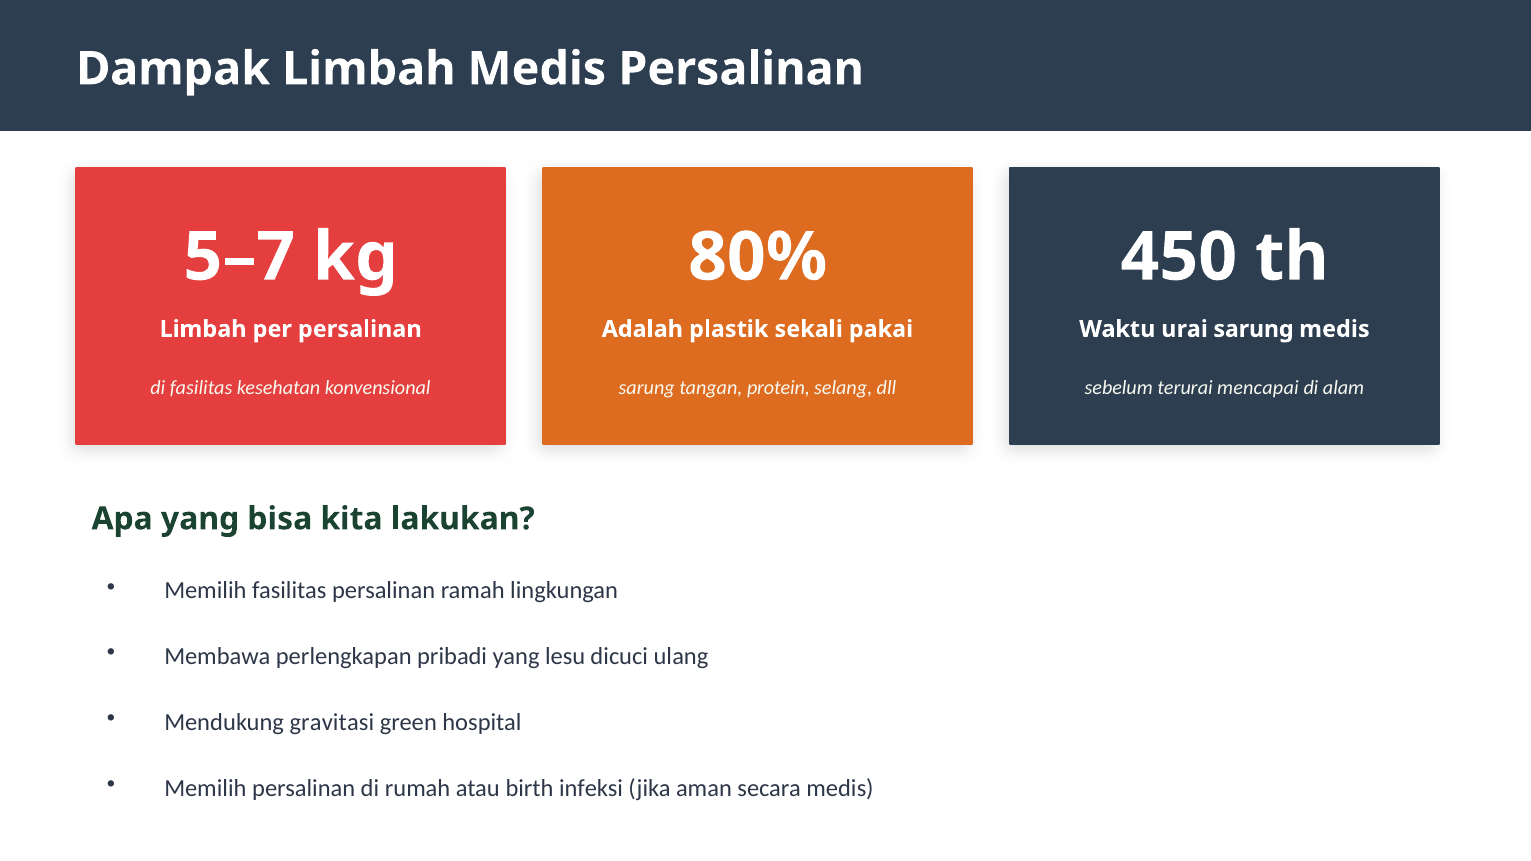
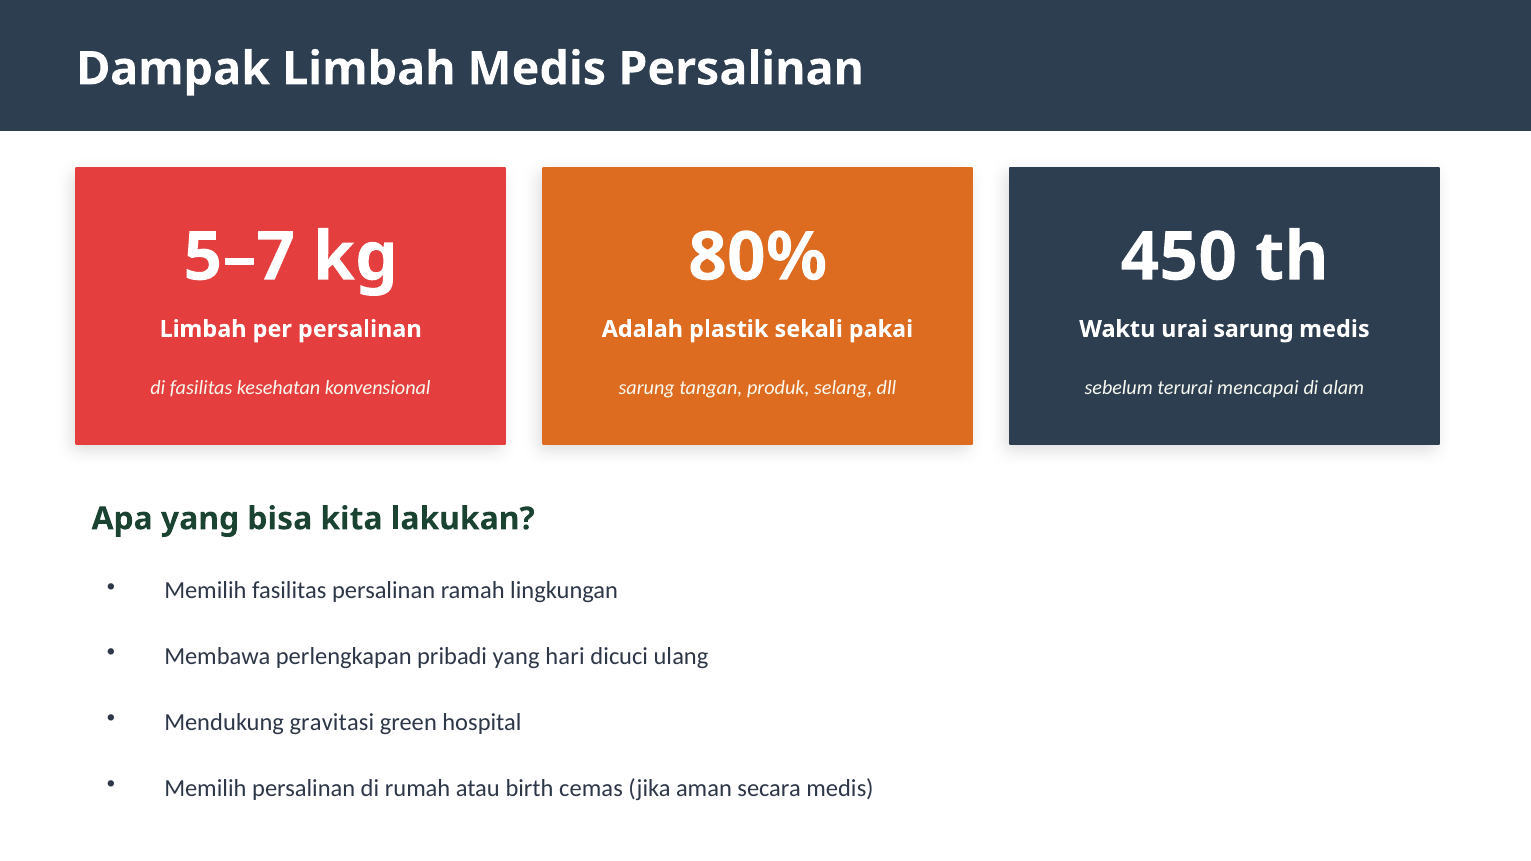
protein: protein -> produk
lesu: lesu -> hari
infeksi: infeksi -> cemas
